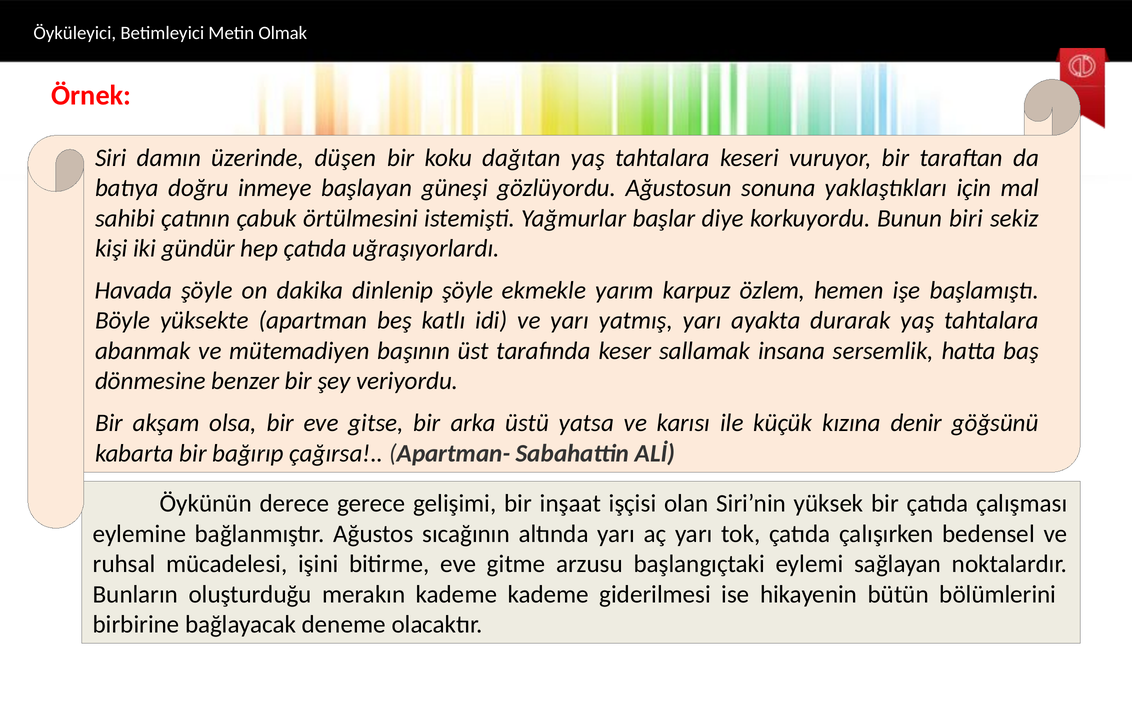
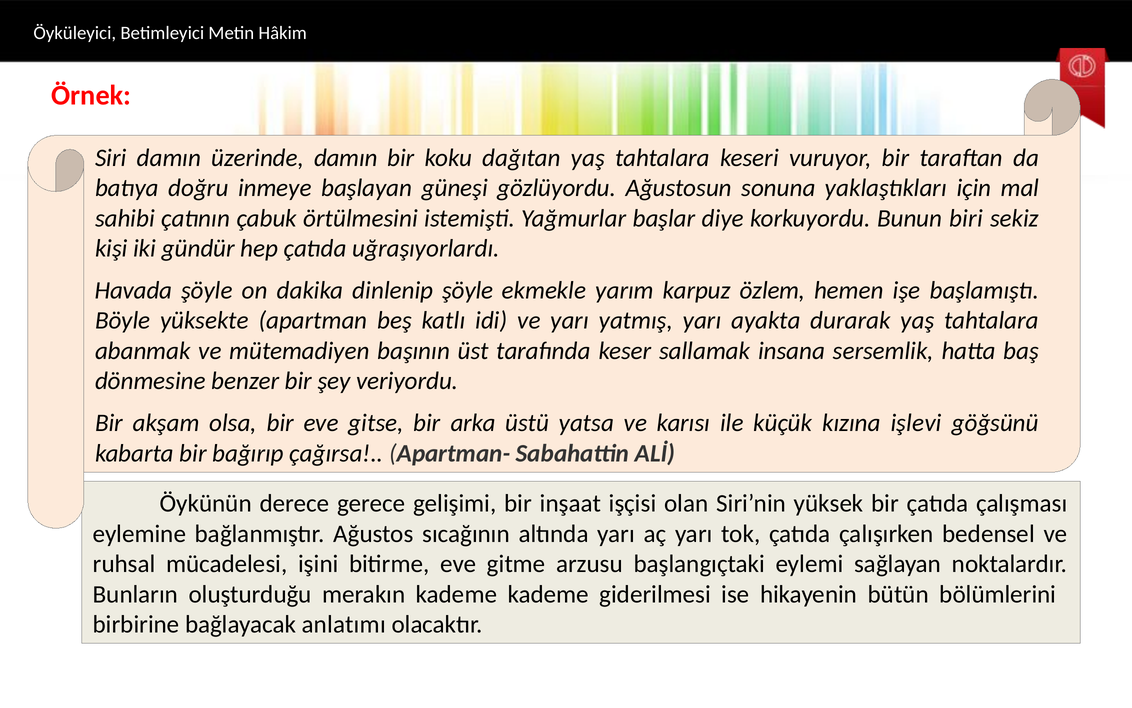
Olmak: Olmak -> Hâkim
üzerinde düşen: düşen -> damın
denir: denir -> işlevi
deneme: deneme -> anlatımı
